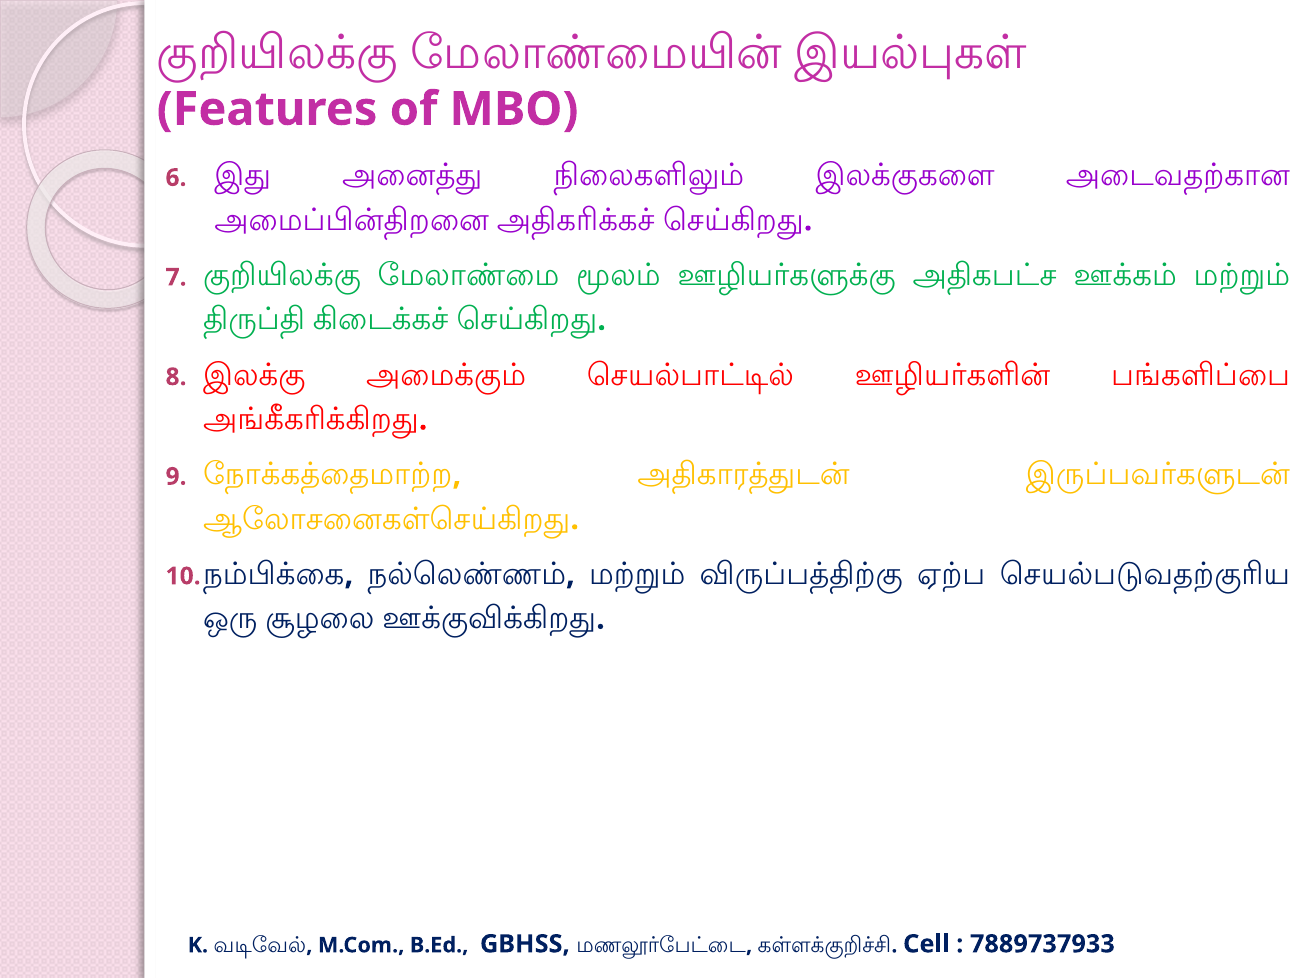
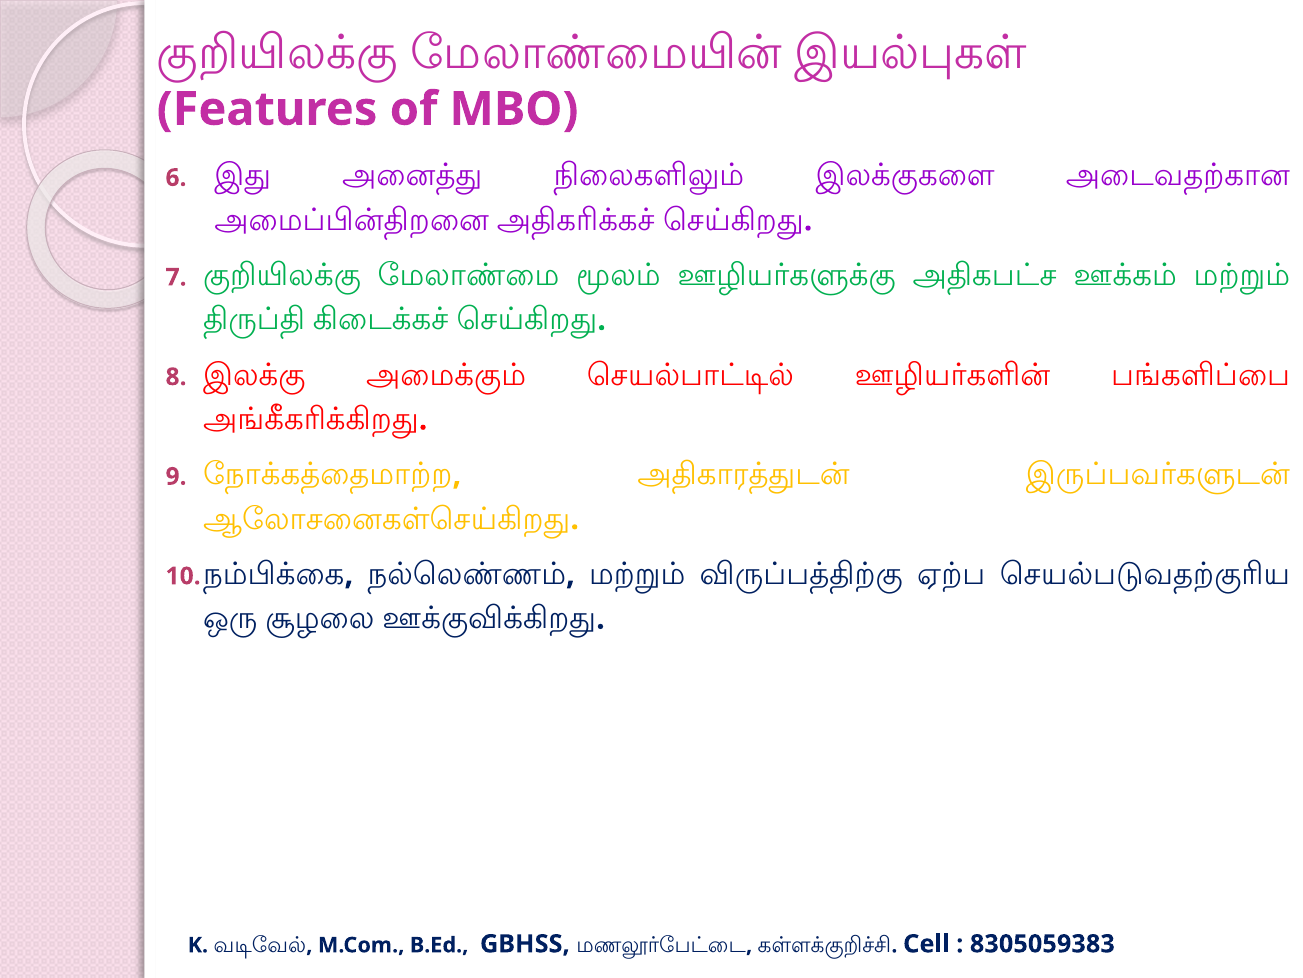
7889737933: 7889737933 -> 8305059383
